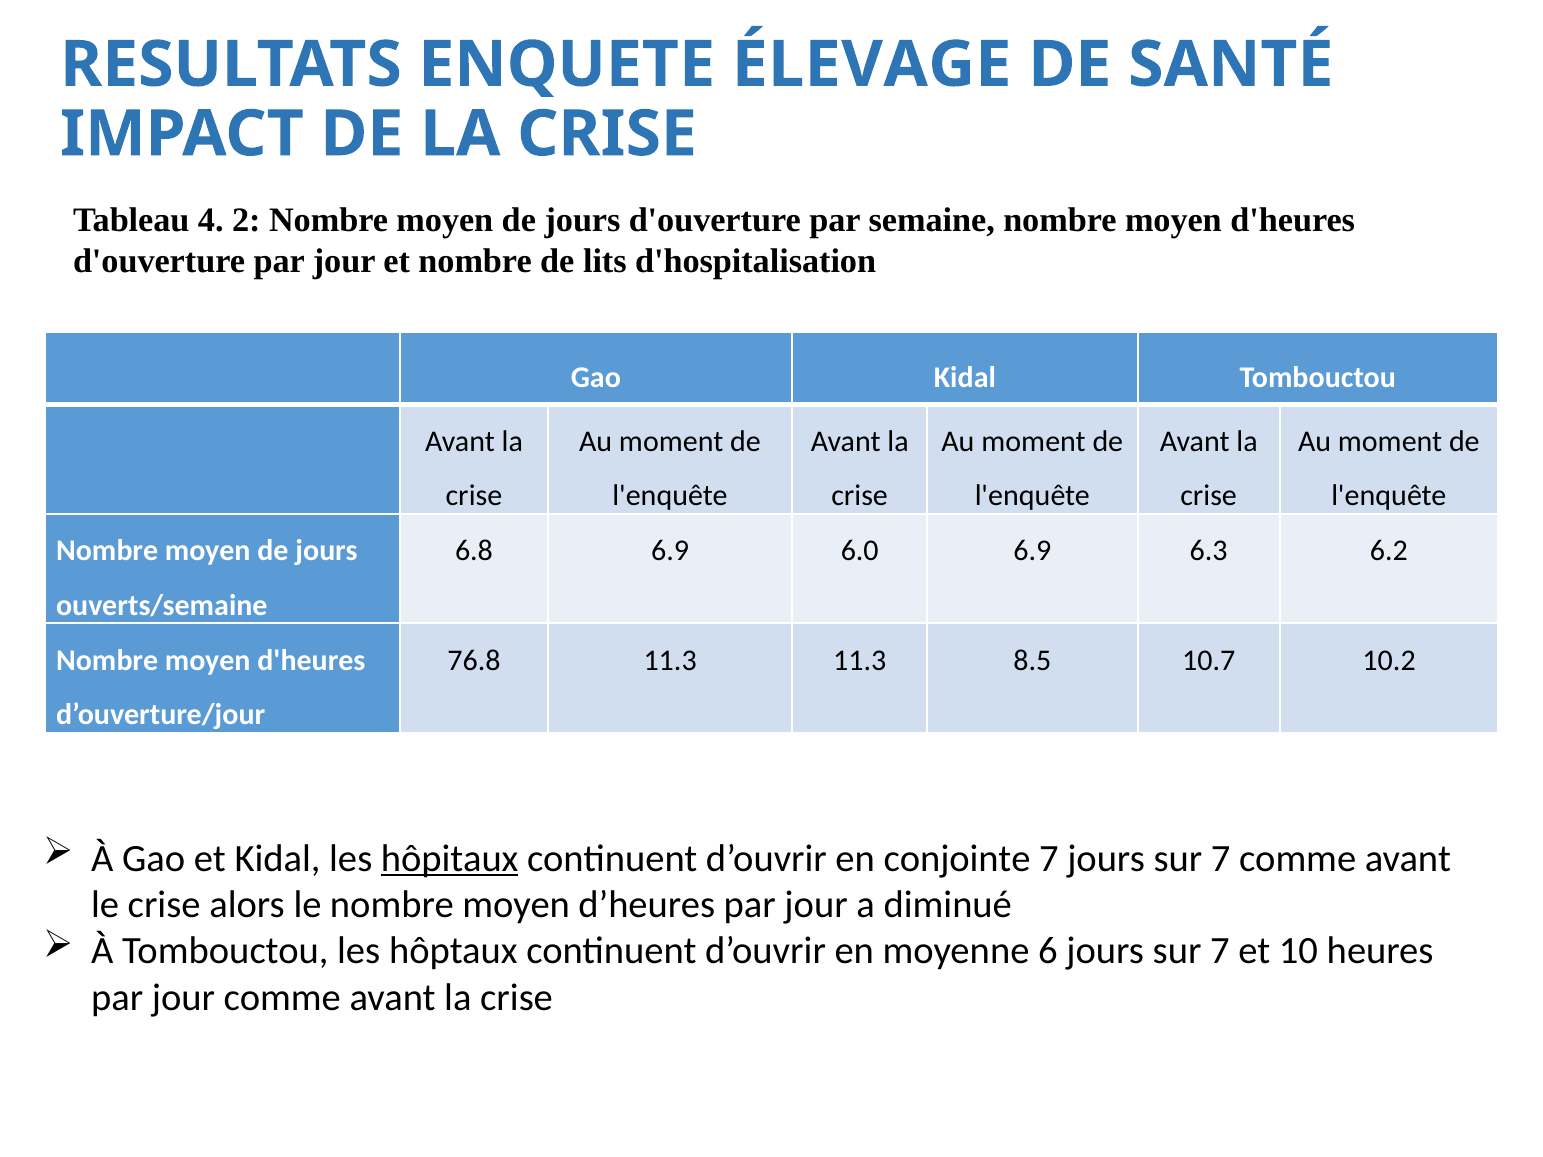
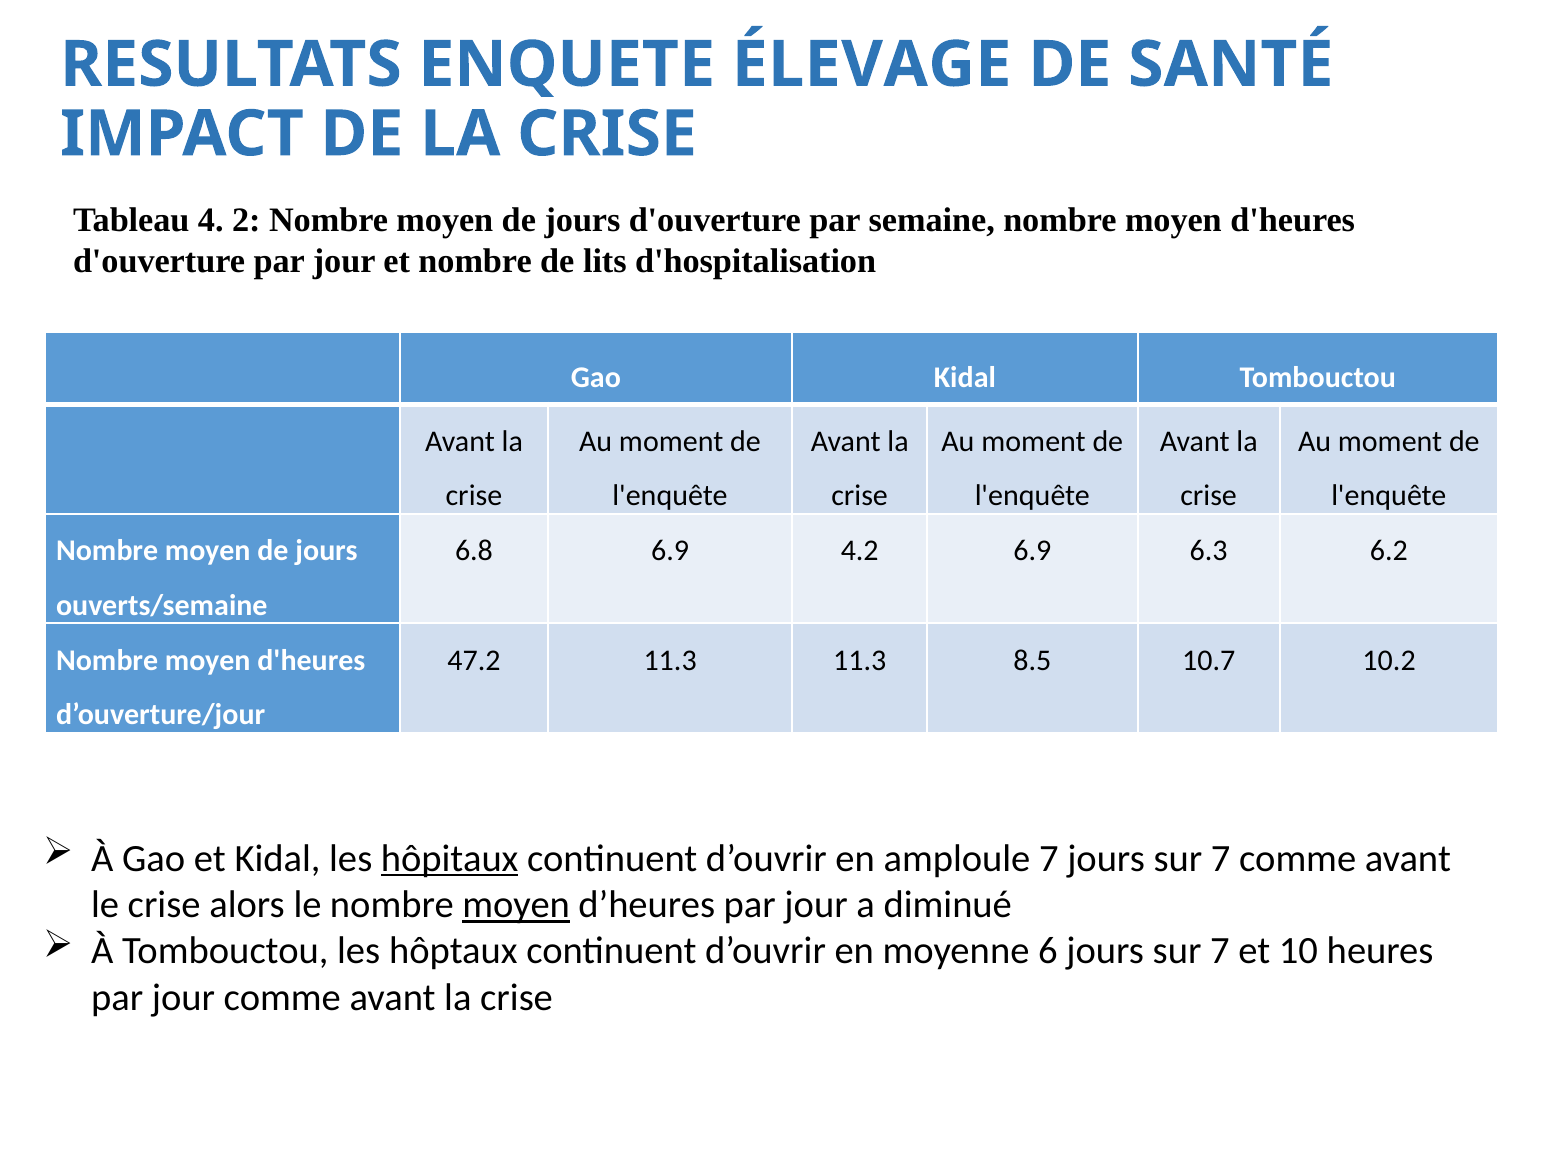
6.0: 6.0 -> 4.2
76.8: 76.8 -> 47.2
conjointe: conjointe -> amploule
moyen at (516, 905) underline: none -> present
